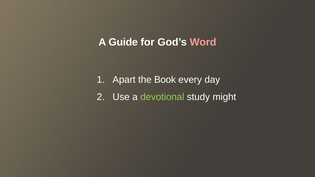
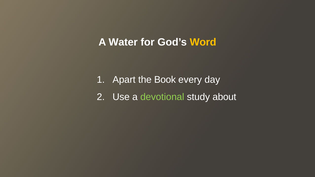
Guide: Guide -> Water
Word colour: pink -> yellow
might: might -> about
